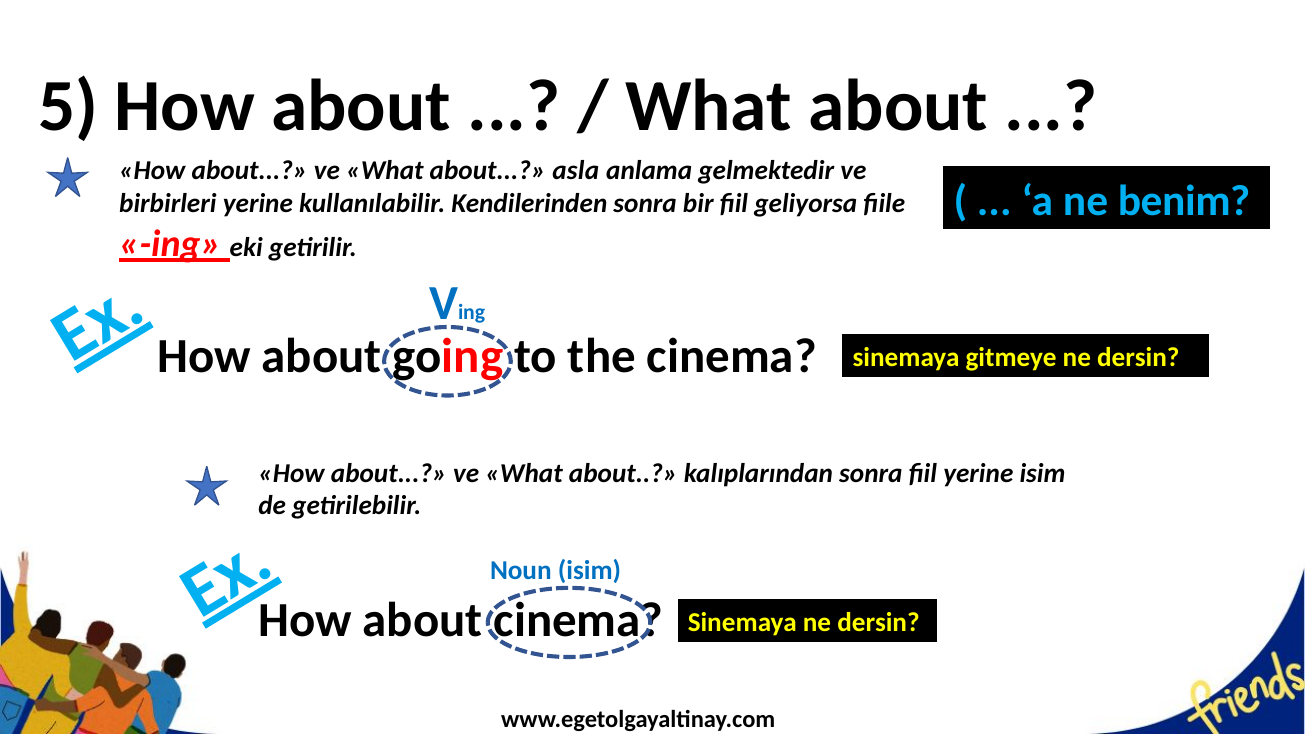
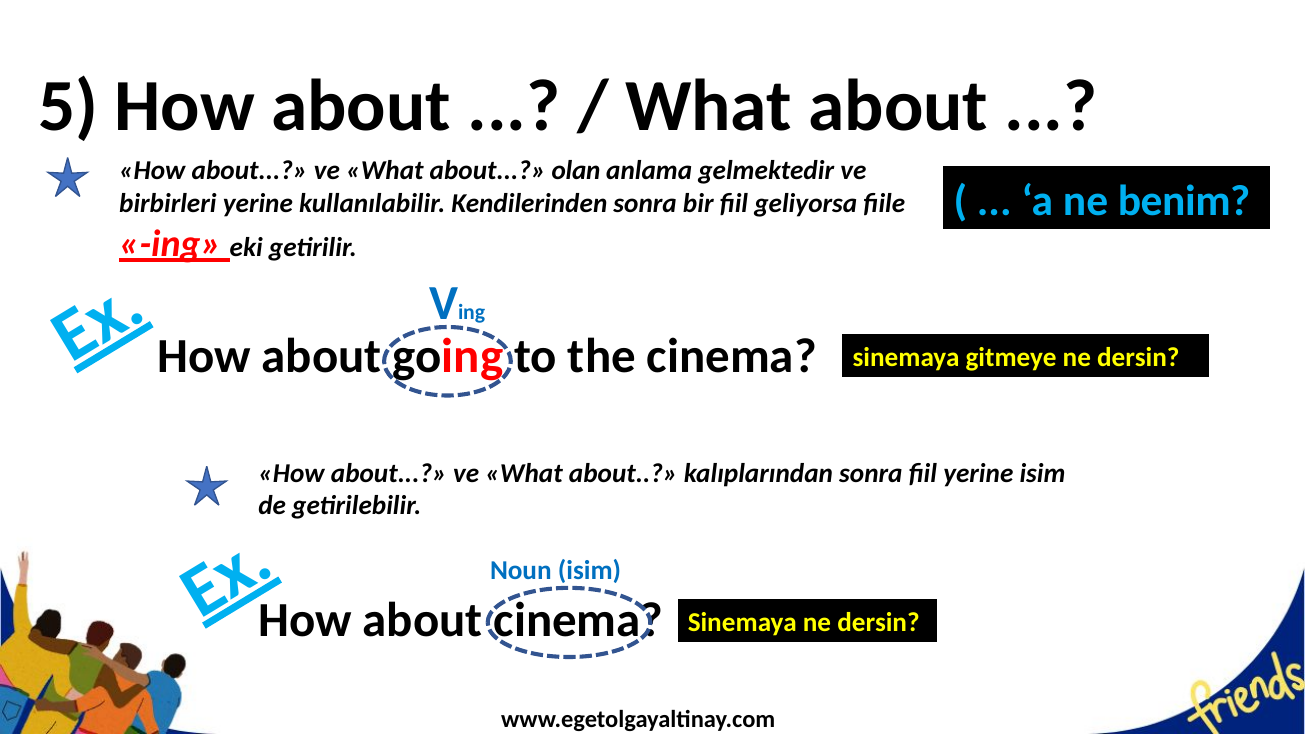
asla: asla -> olan
